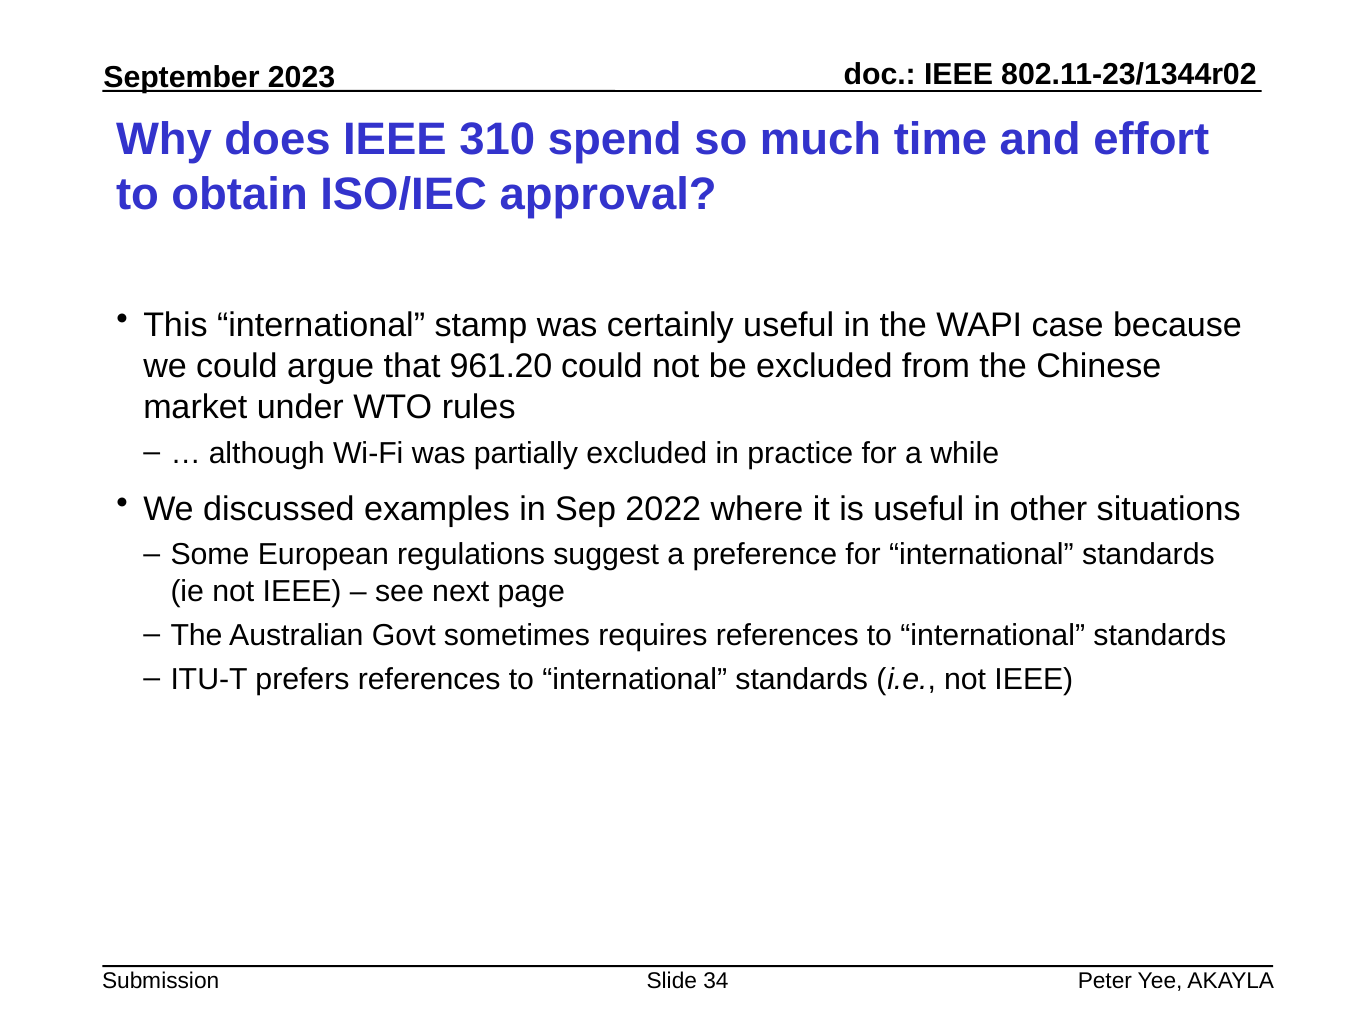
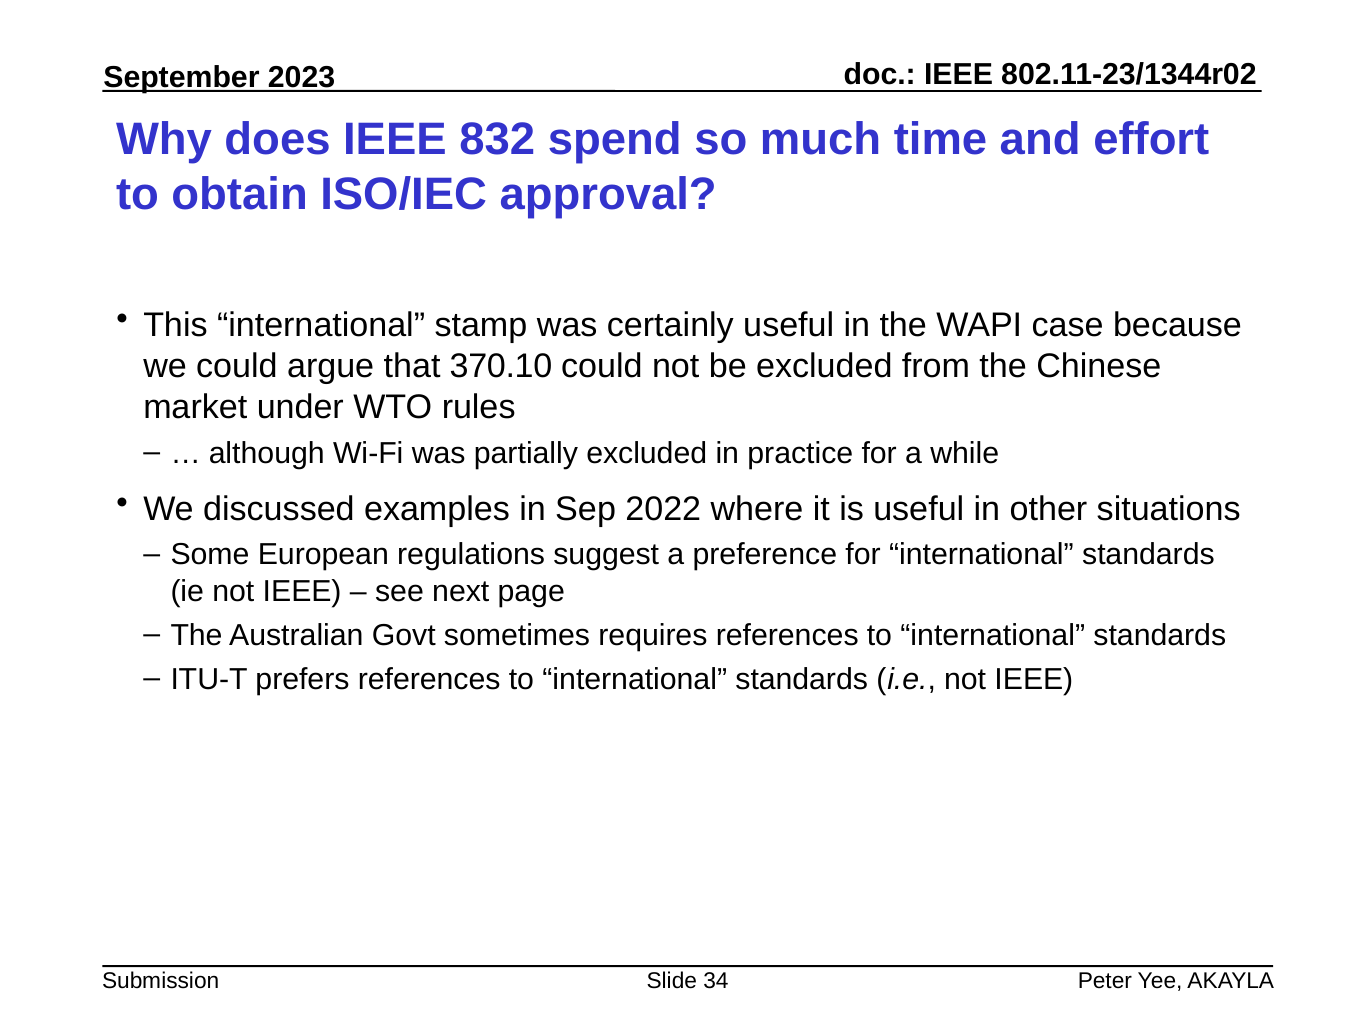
310: 310 -> 832
961.20: 961.20 -> 370.10
